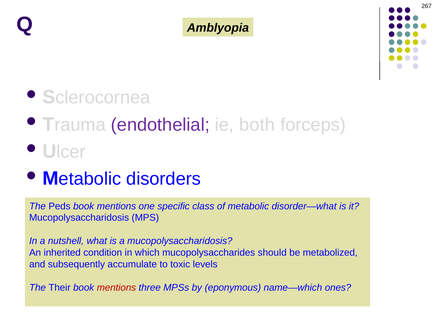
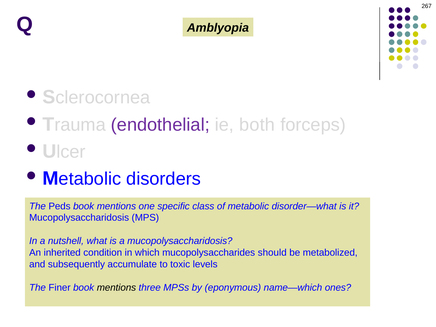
Their: Their -> Finer
mentions at (116, 288) colour: red -> black
Majority: Majority -> Receive
